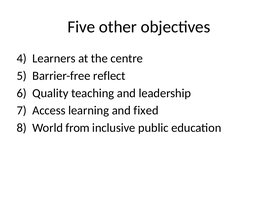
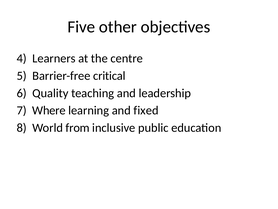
reflect: reflect -> critical
Access: Access -> Where
